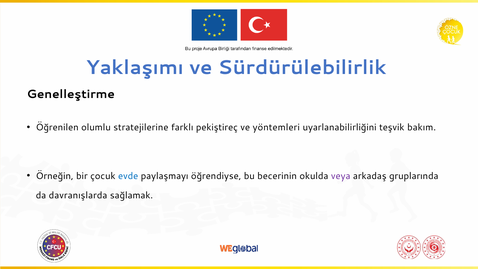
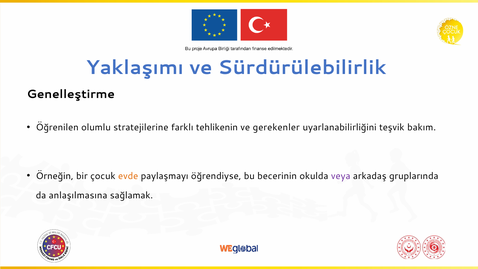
pekiştireç: pekiştireç -> tehlikenin
yöntemleri: yöntemleri -> gerekenler
evde colour: blue -> orange
davranışlarda: davranışlarda -> anlaşılmasına
